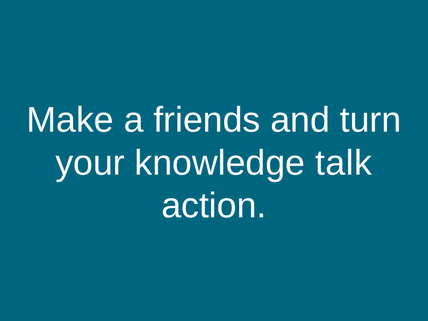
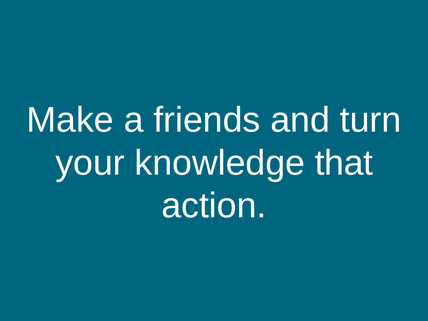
talk: talk -> that
